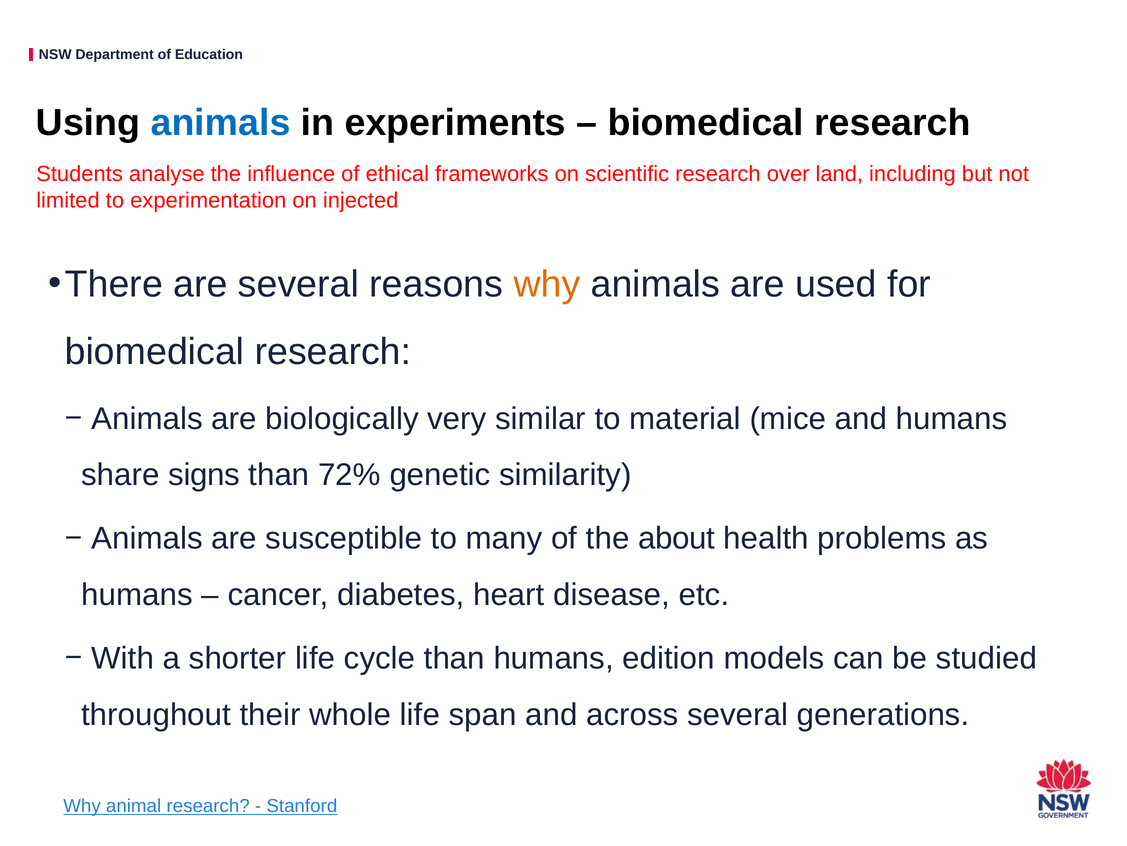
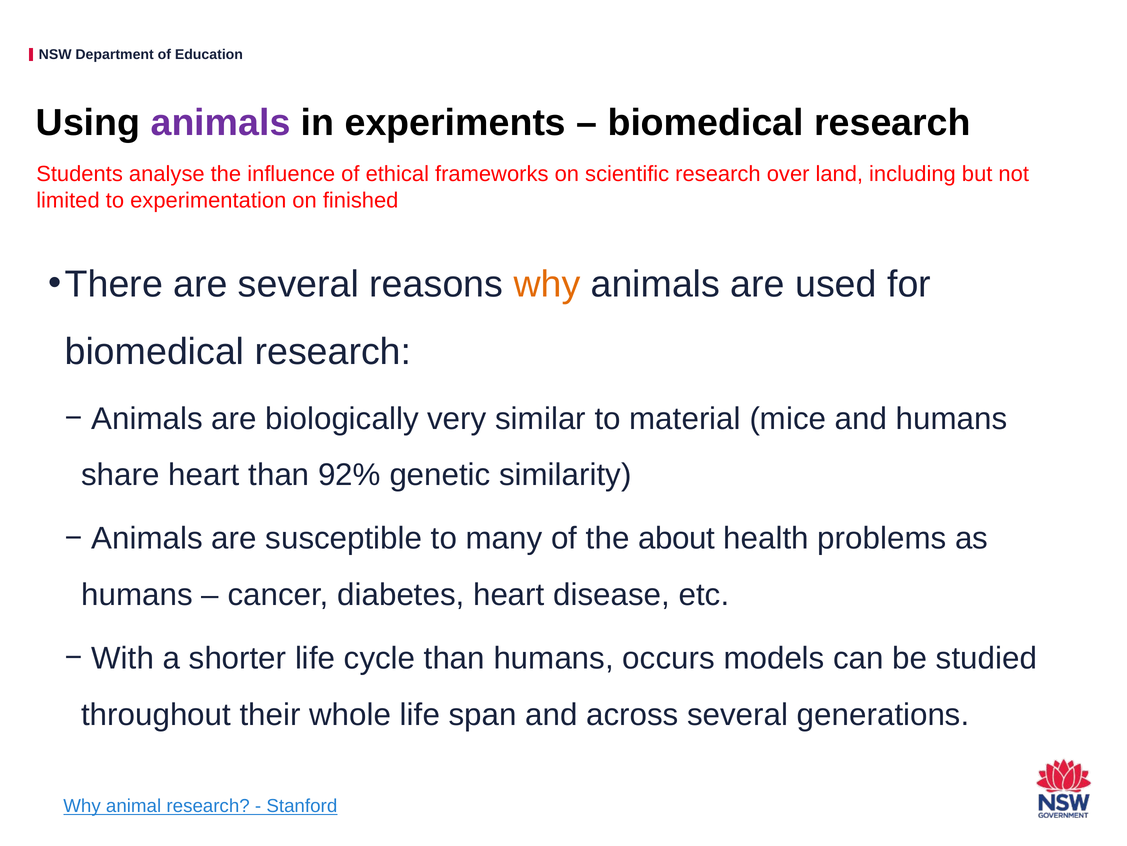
animals at (221, 123) colour: blue -> purple
injected: injected -> finished
share signs: signs -> heart
72%: 72% -> 92%
edition: edition -> occurs
